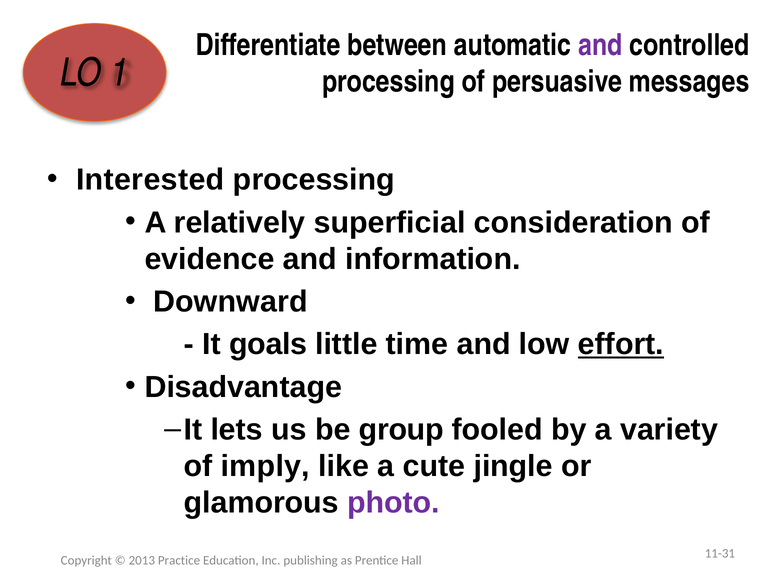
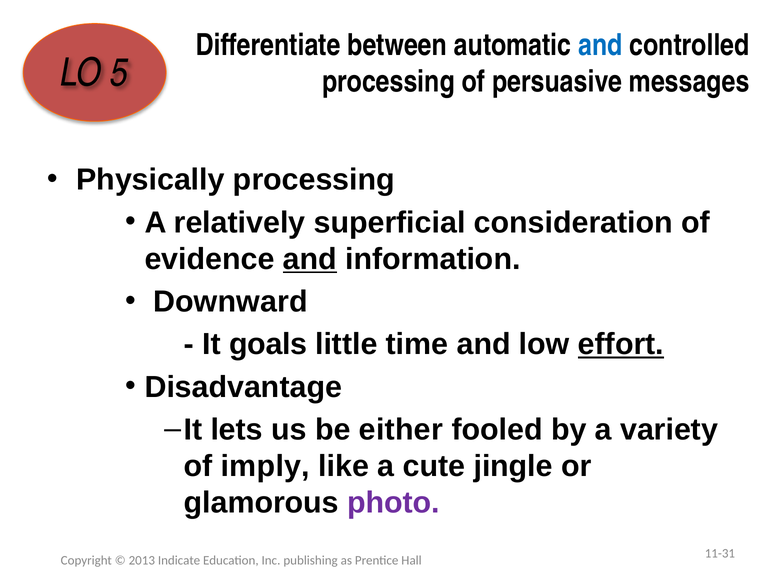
and at (600, 45) colour: purple -> blue
1: 1 -> 5
Interested: Interested -> Physically
and at (310, 259) underline: none -> present
group: group -> either
Practice: Practice -> Indicate
